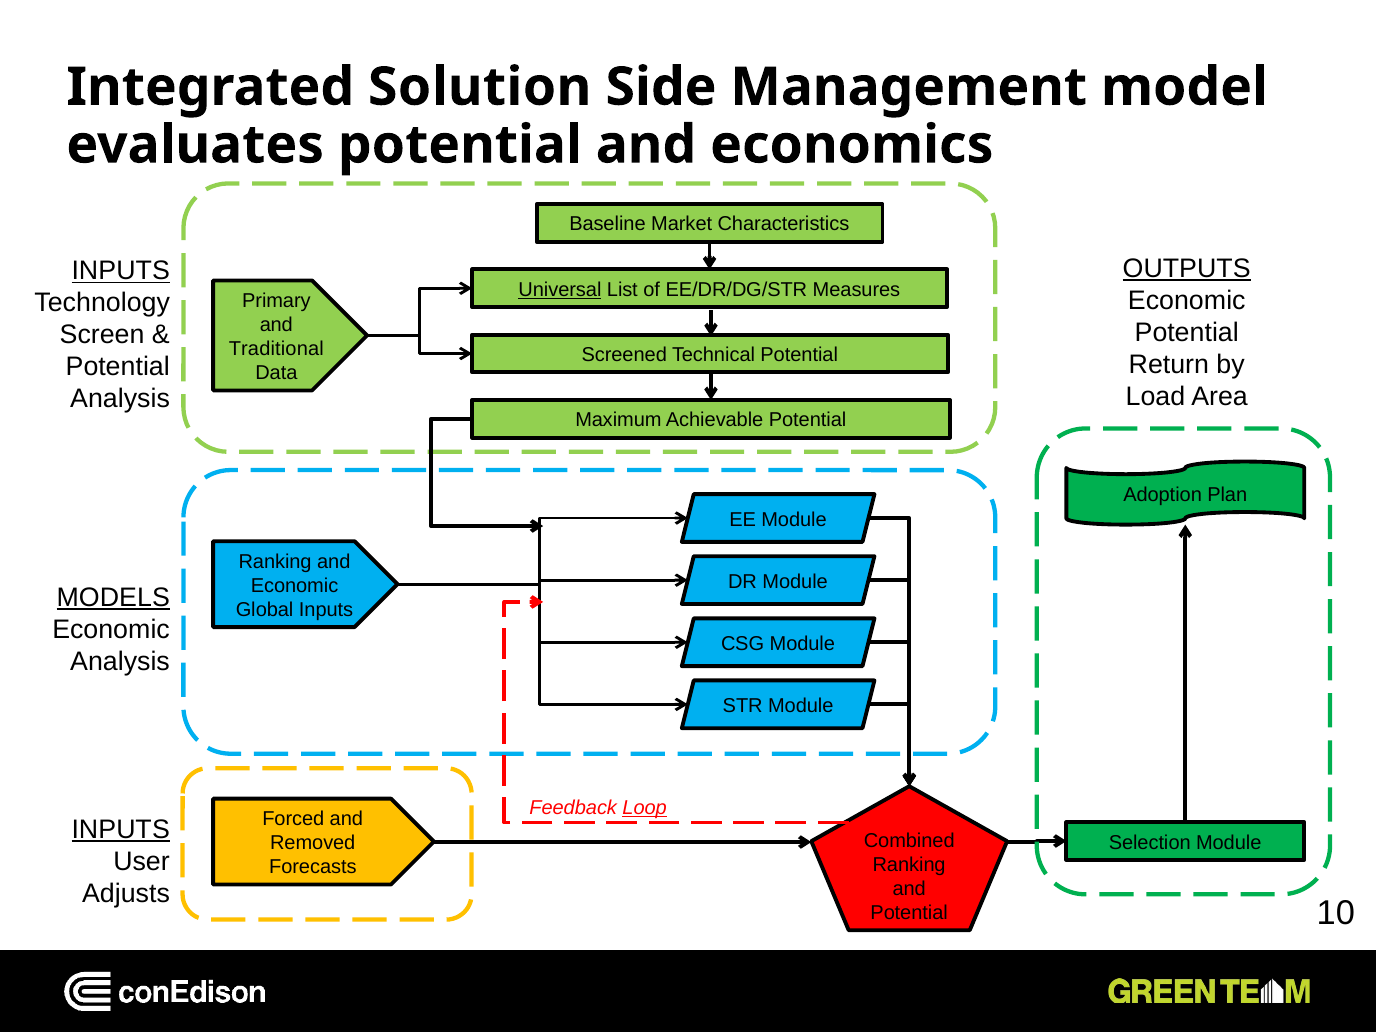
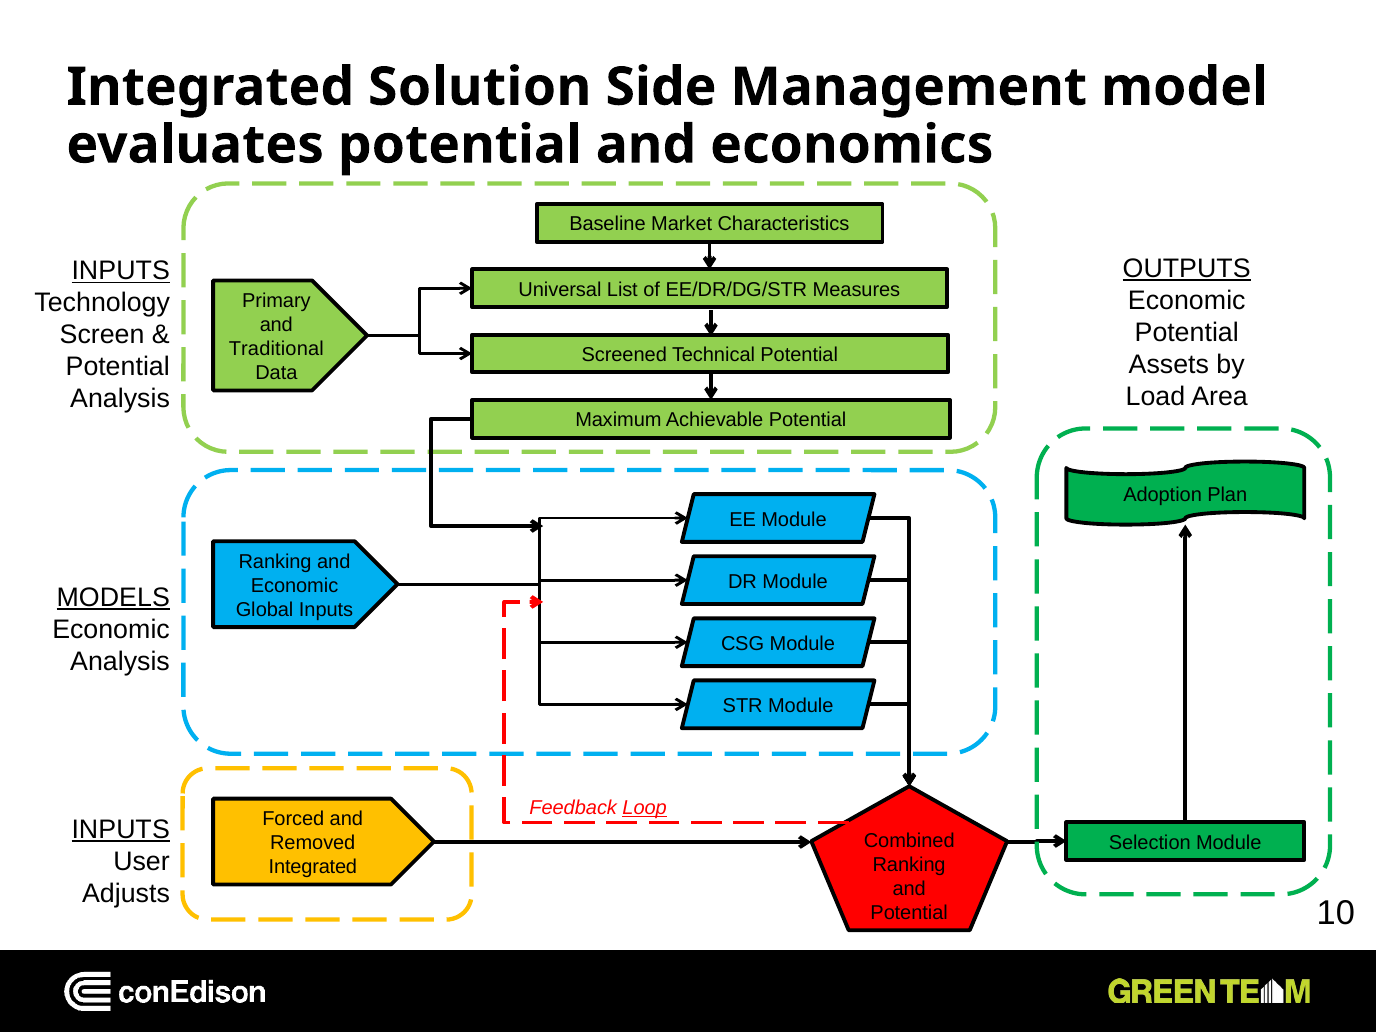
Universal underline: present -> none
Return: Return -> Assets
Forecasts at (313, 867): Forecasts -> Integrated
